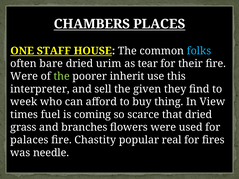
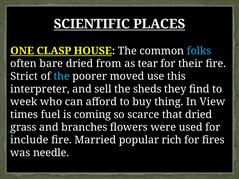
CHAMBERS: CHAMBERS -> SCIENTIFIC
STAFF: STAFF -> CLASP
urim: urim -> from
Were at (24, 76): Were -> Strict
the at (62, 76) colour: light green -> light blue
inherit: inherit -> moved
given: given -> sheds
palaces: palaces -> include
Chastity: Chastity -> Married
real: real -> rich
